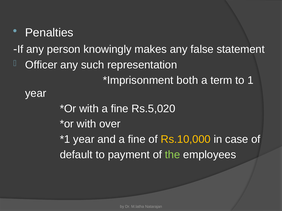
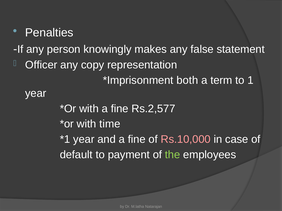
such: such -> copy
Rs.5,020: Rs.5,020 -> Rs.2,577
over: over -> time
Rs.10,000 colour: yellow -> pink
